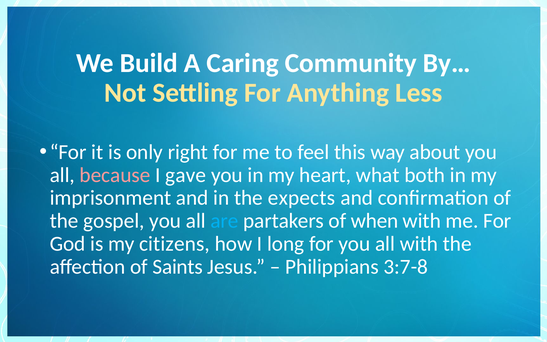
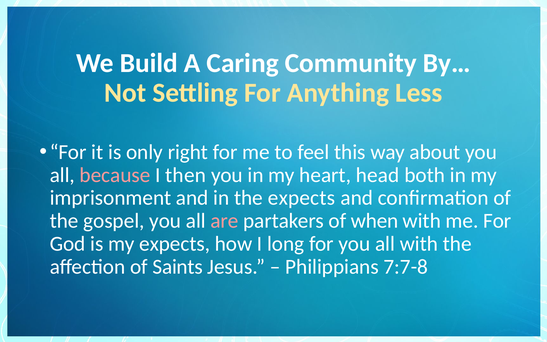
gave: gave -> then
what: what -> head
are colour: light blue -> pink
my citizens: citizens -> expects
3:7-8: 3:7-8 -> 7:7-8
